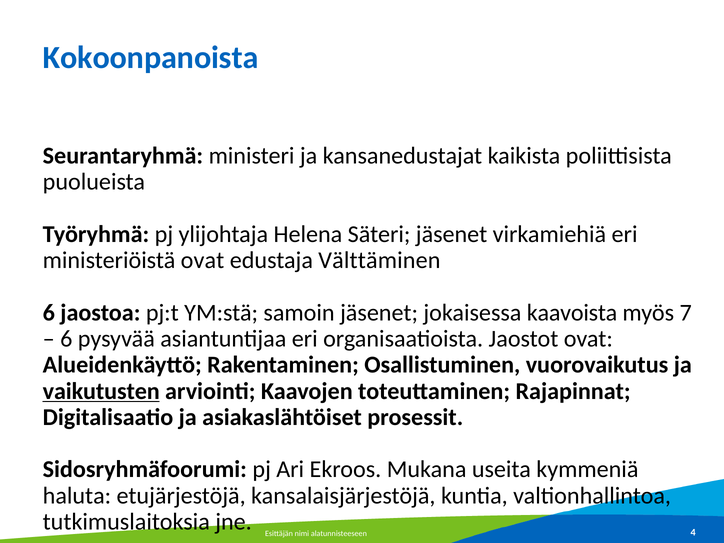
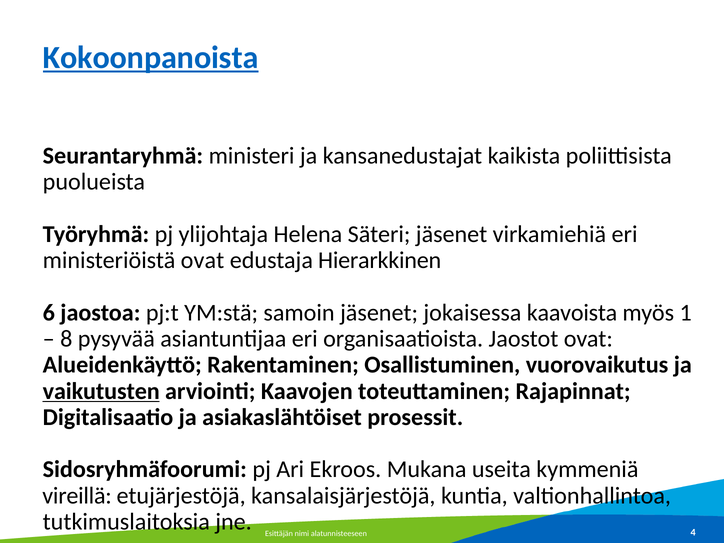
Kokoonpanoista underline: none -> present
Välttäminen: Välttäminen -> Hierarkkinen
7: 7 -> 1
6 at (66, 339): 6 -> 8
haluta: haluta -> vireillä
